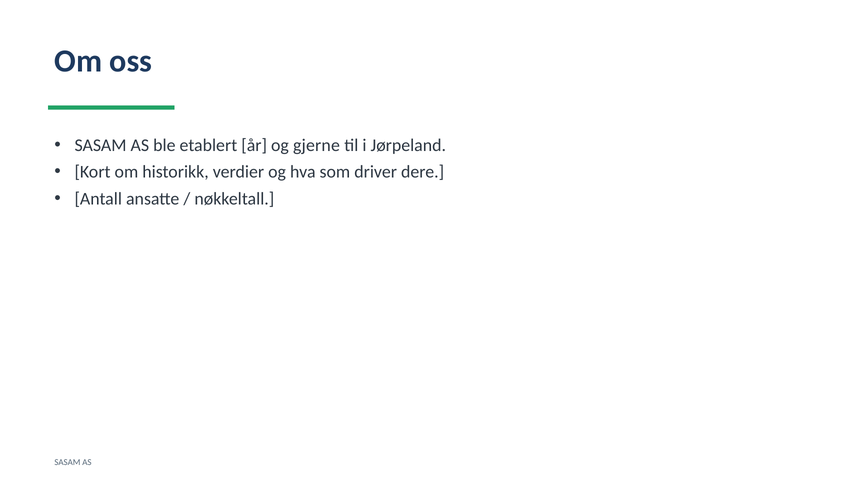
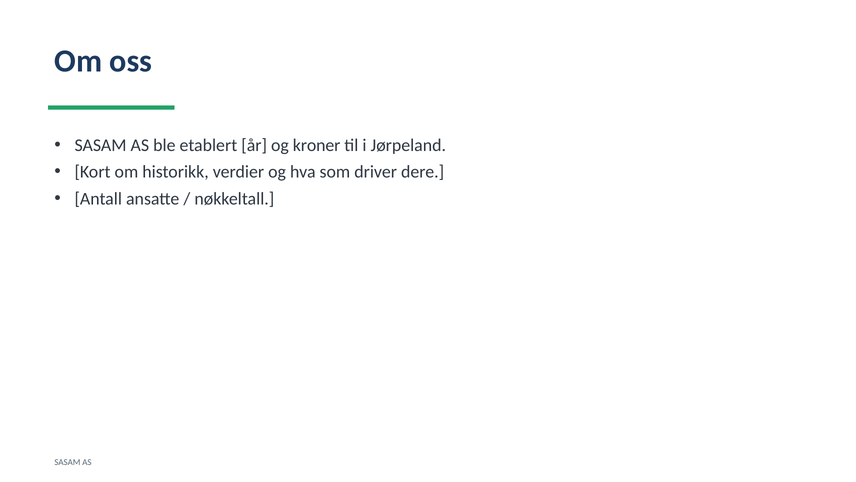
gjerne: gjerne -> kroner
